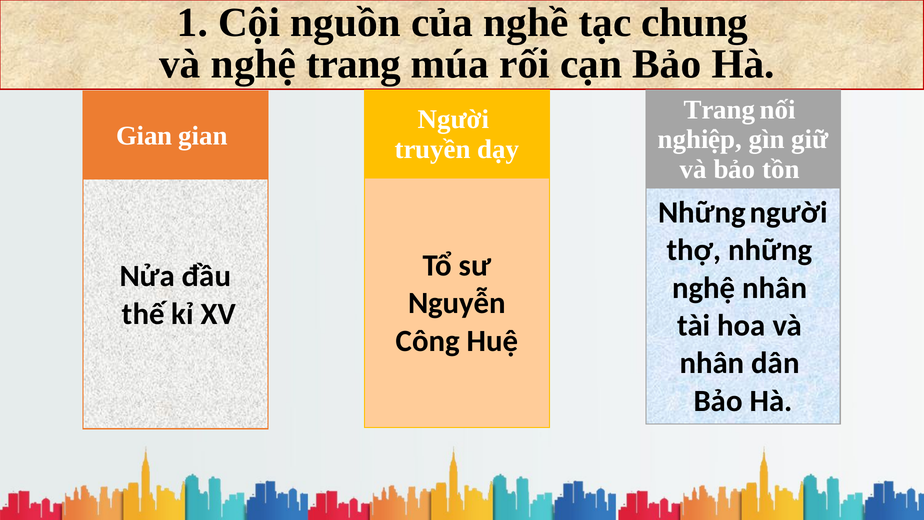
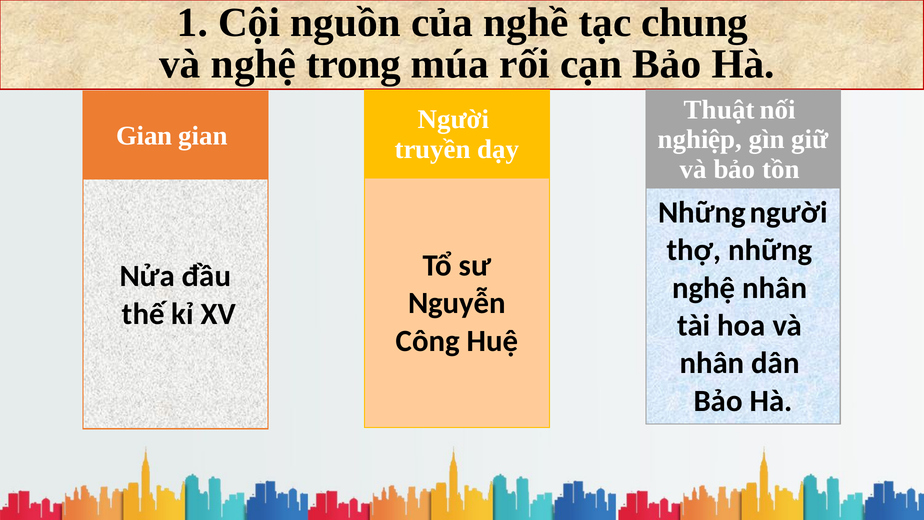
nghệ trang: trang -> trong
Trang at (719, 110): Trang -> Thuật
